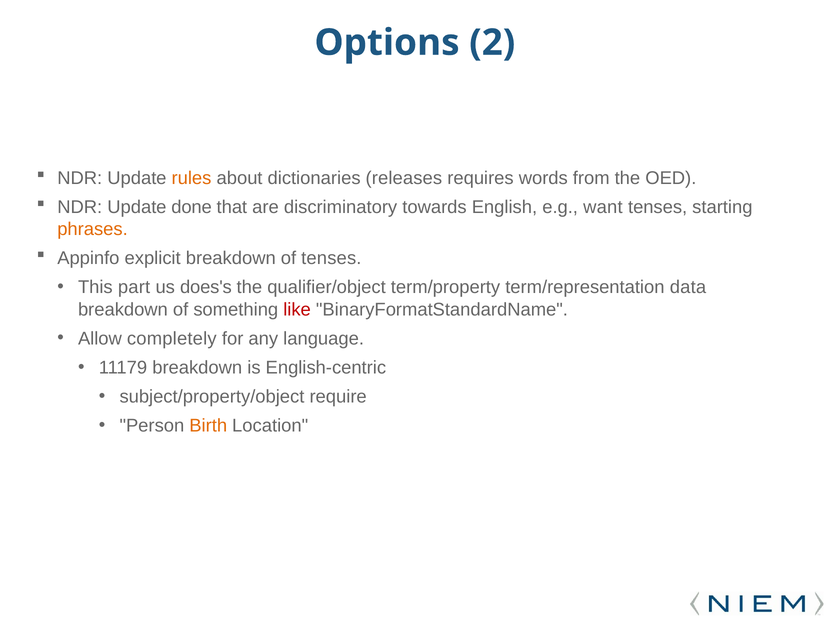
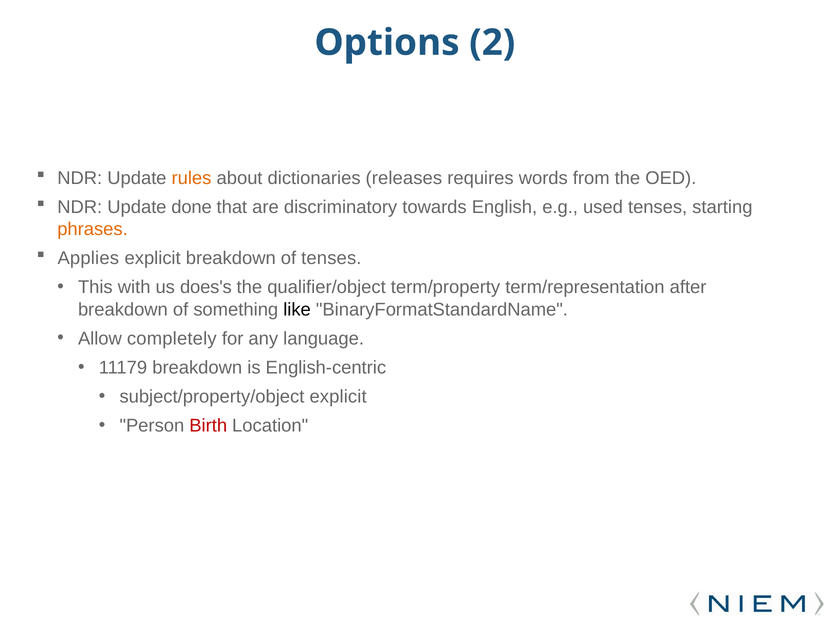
want: want -> used
Appinfo: Appinfo -> Applies
part: part -> with
data: data -> after
like colour: red -> black
subject/property/object require: require -> explicit
Birth colour: orange -> red
